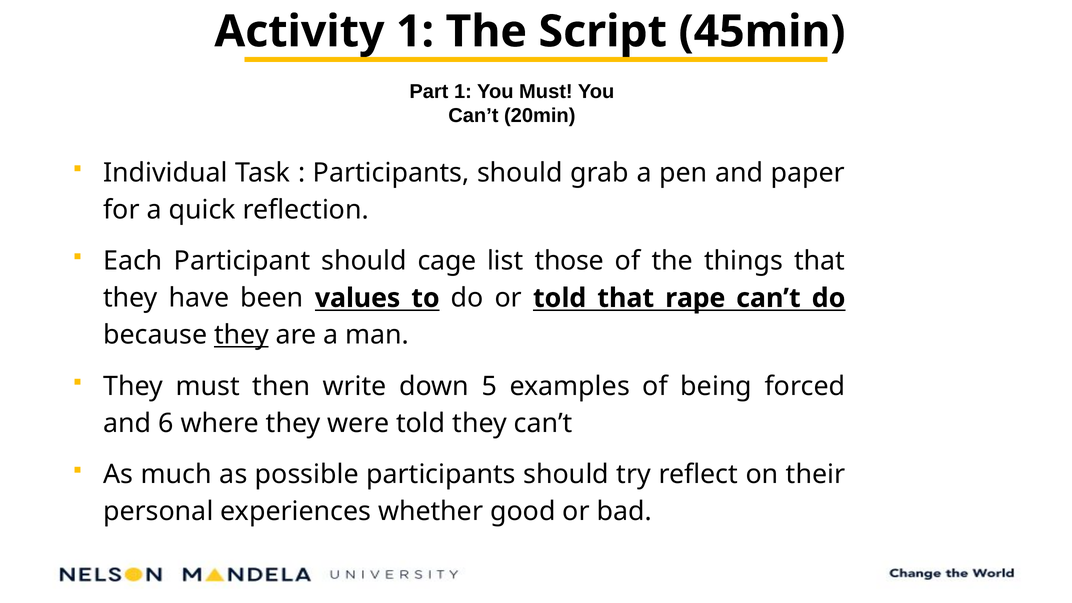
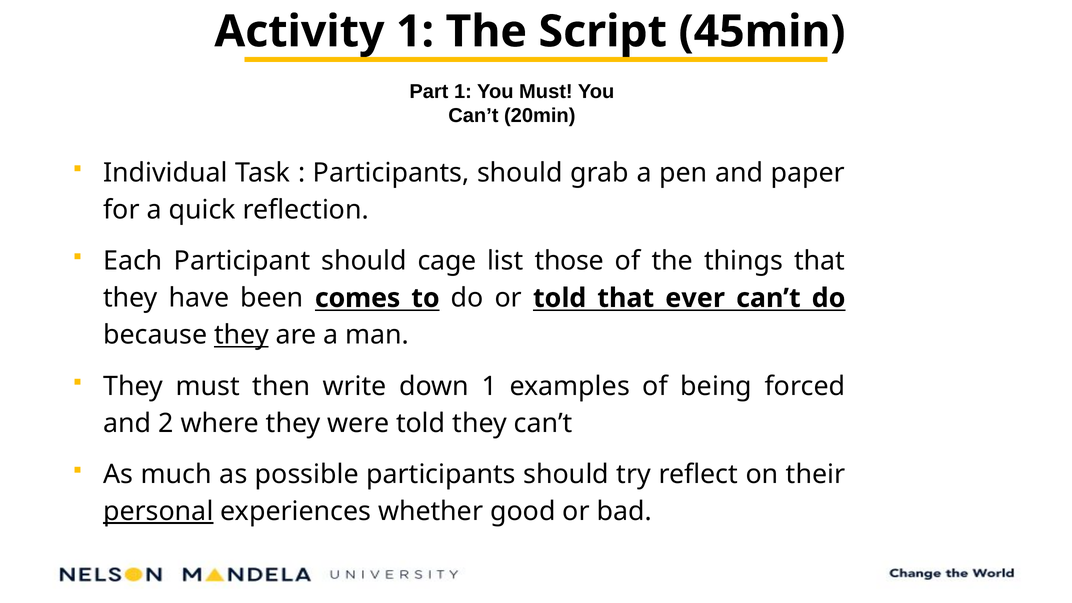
values: values -> comes
rape: rape -> ever
down 5: 5 -> 1
6: 6 -> 2
personal underline: none -> present
